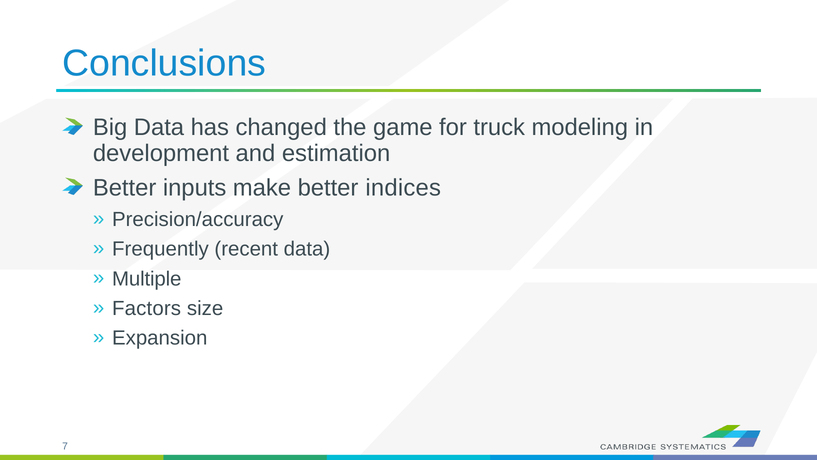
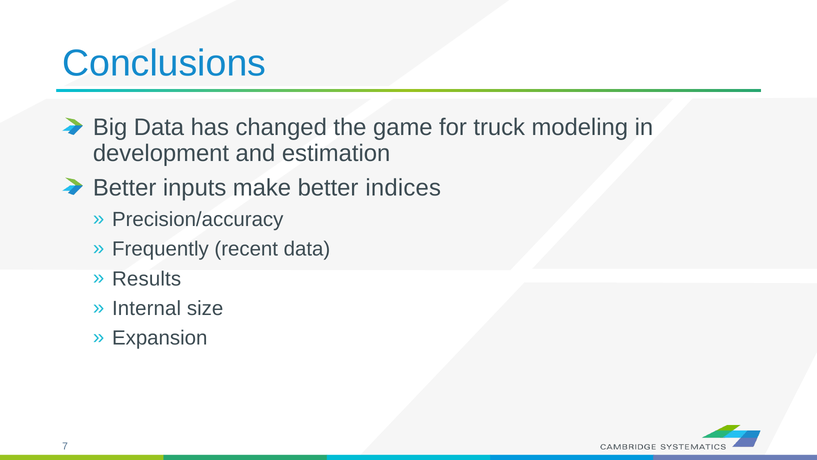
Multiple: Multiple -> Results
Factors: Factors -> Internal
